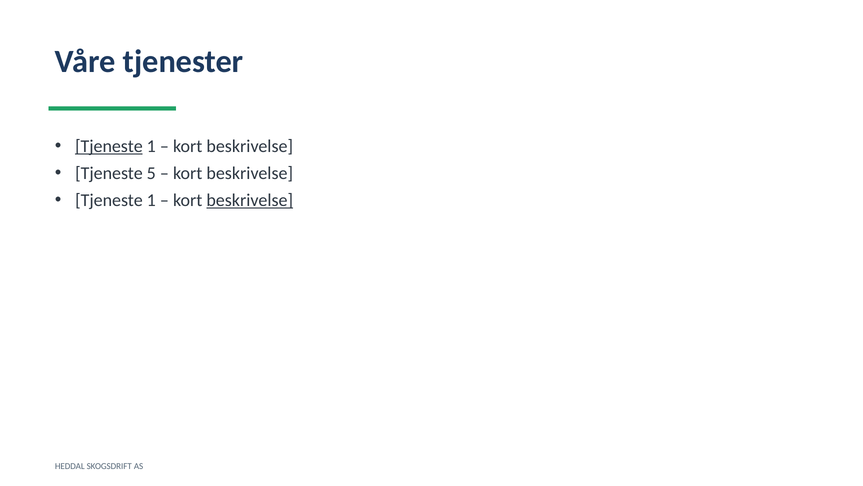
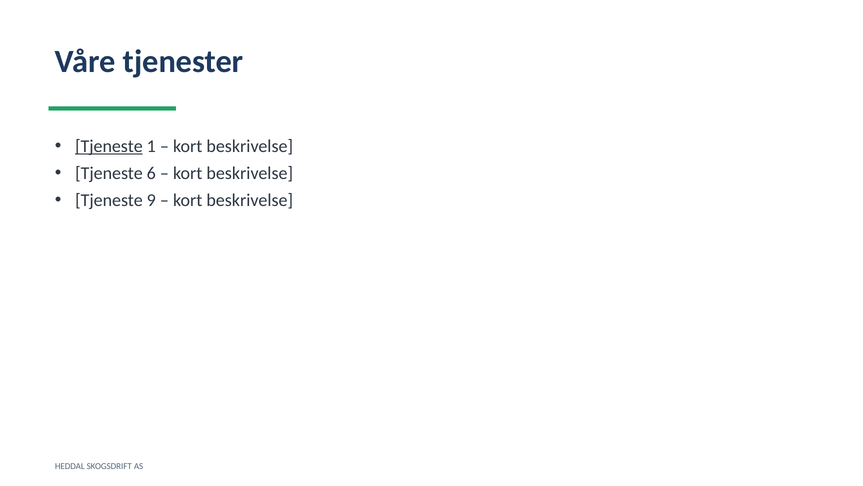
5: 5 -> 6
1 at (151, 200): 1 -> 9
beskrivelse at (250, 200) underline: present -> none
